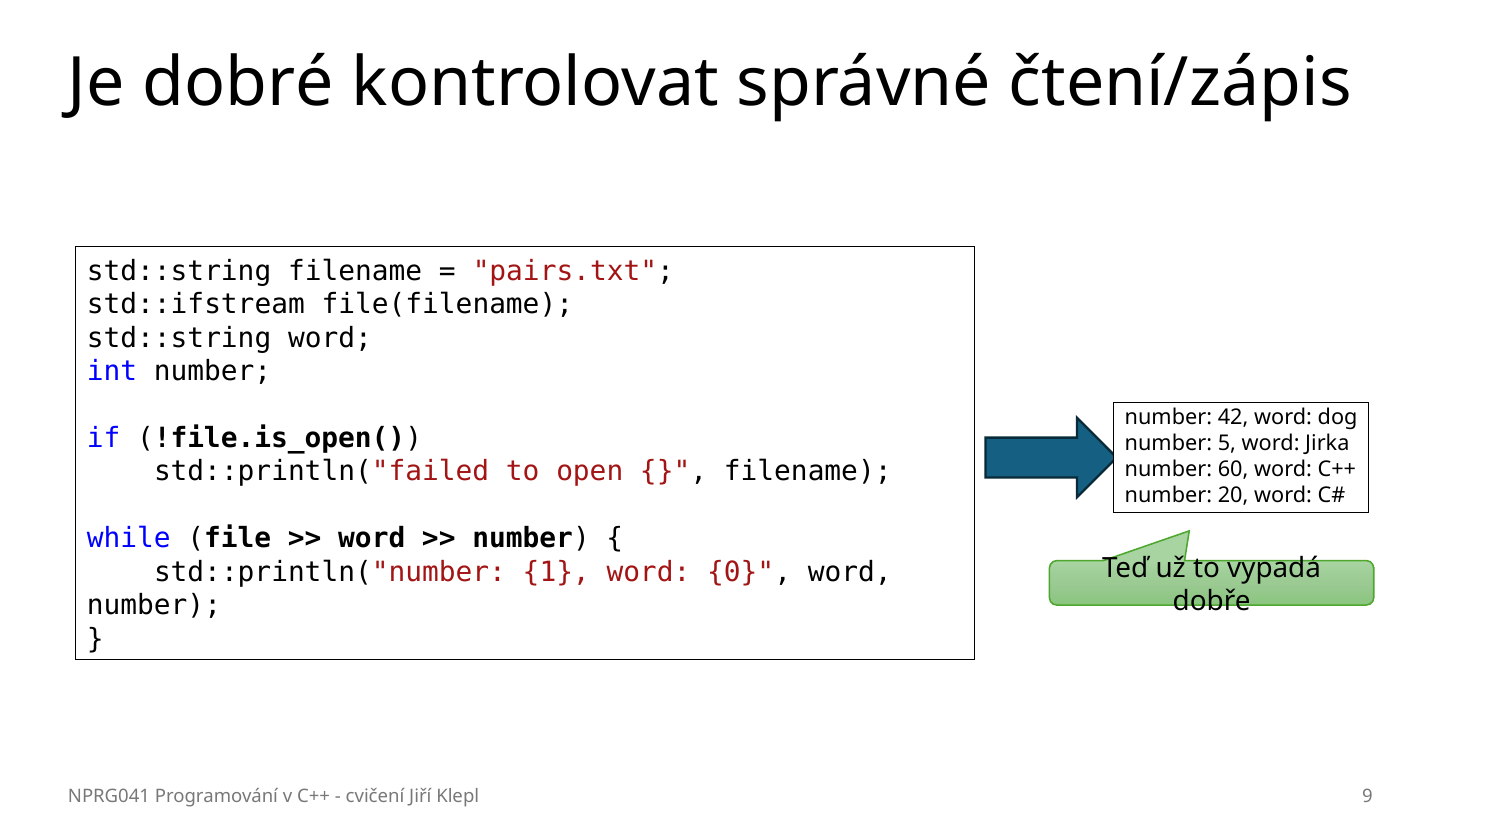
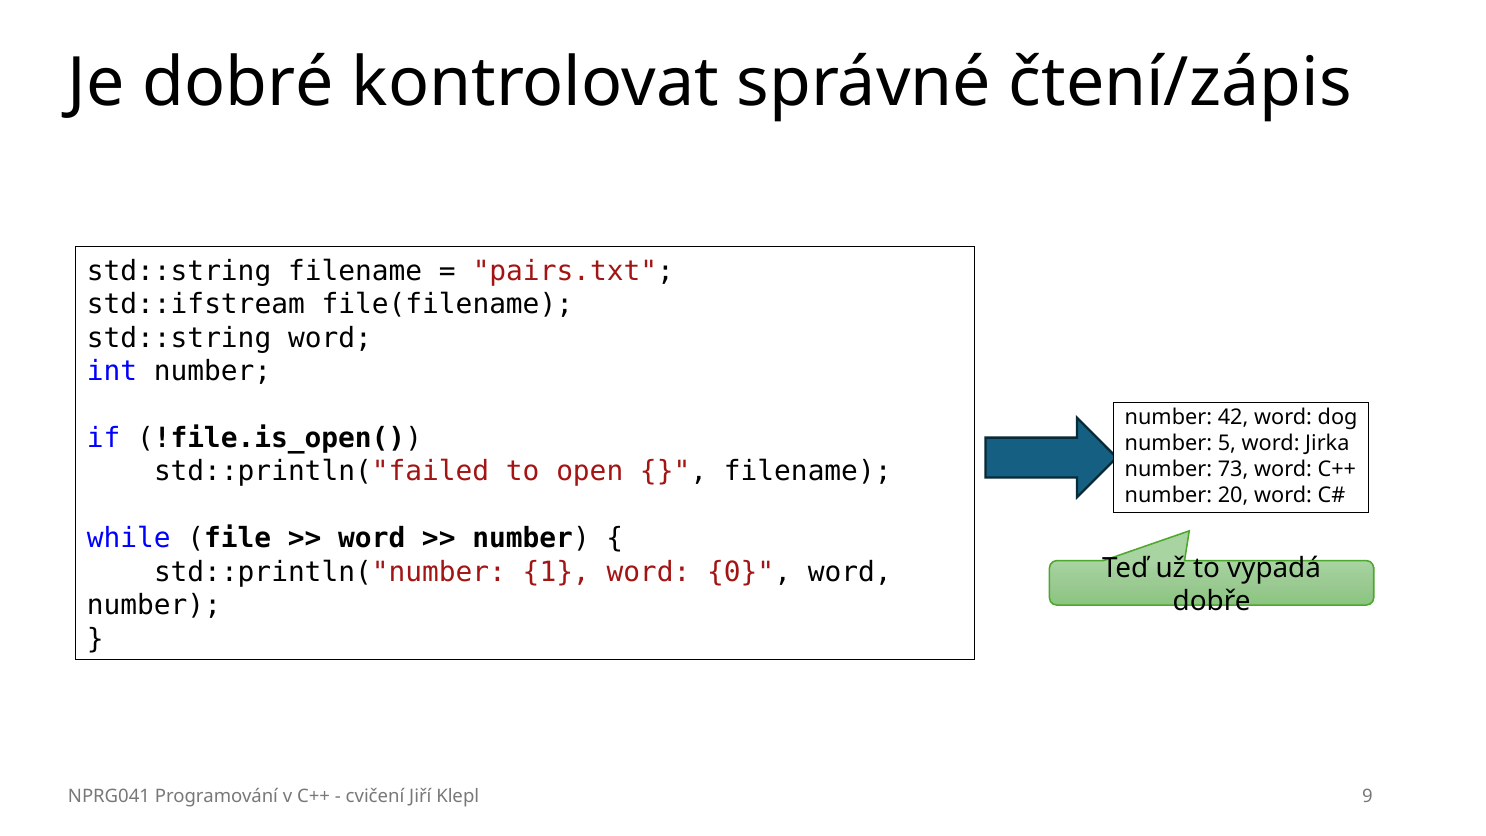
60: 60 -> 73
